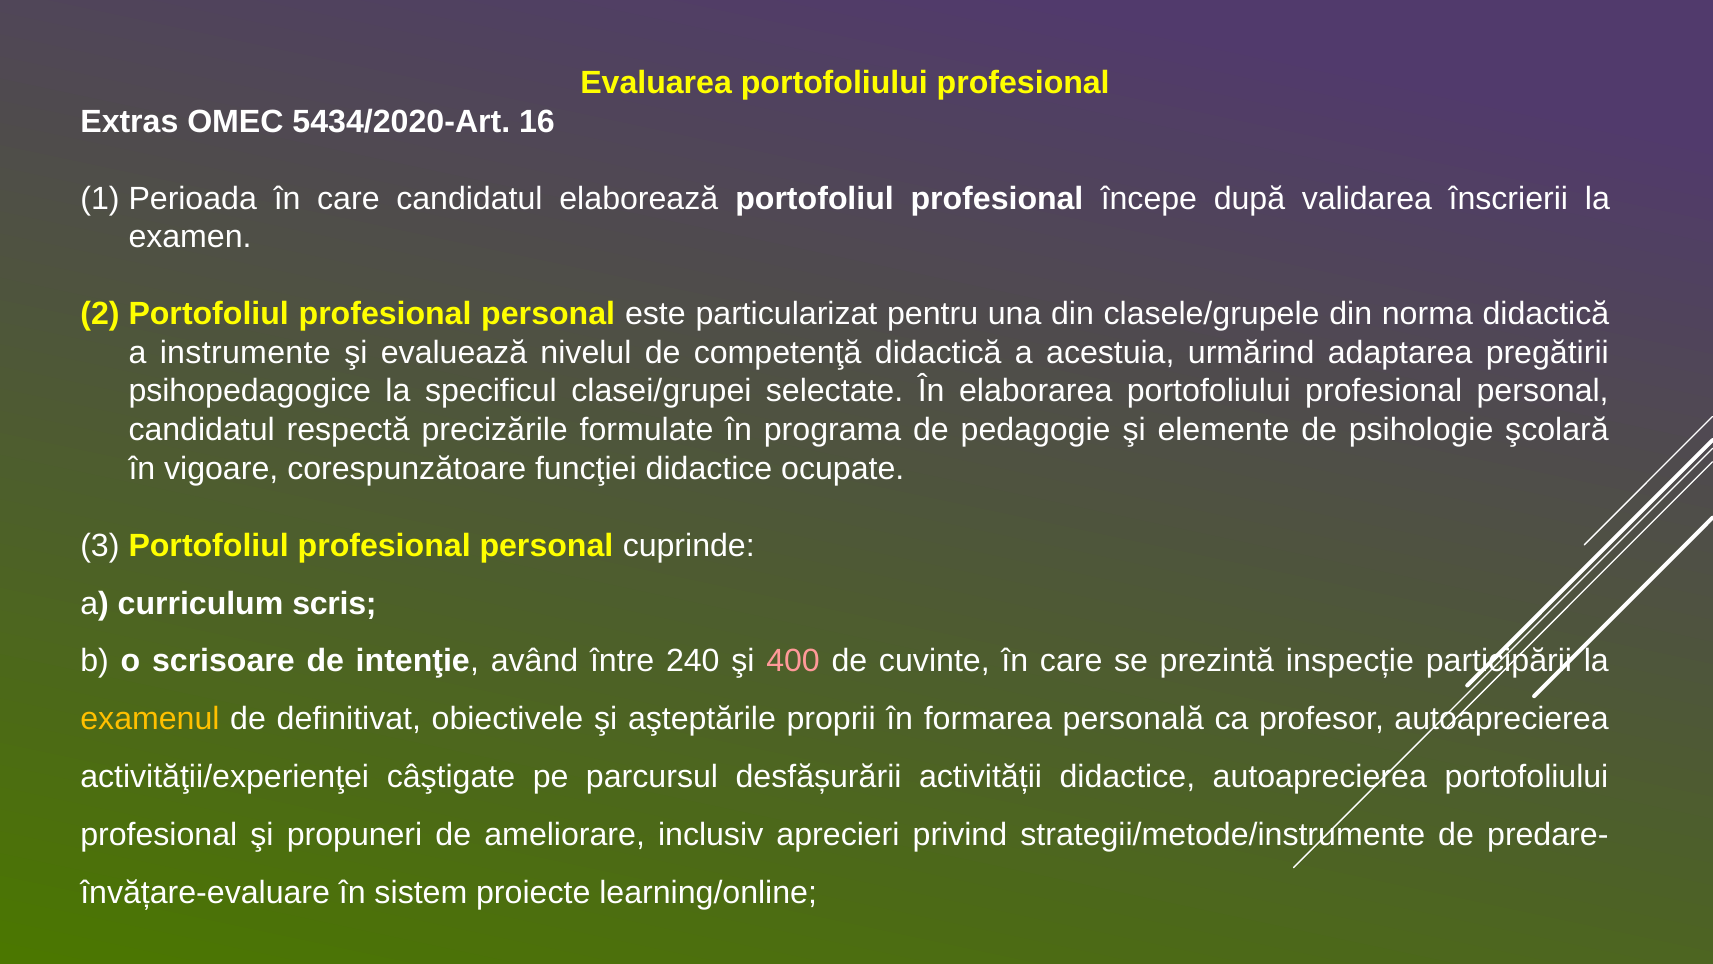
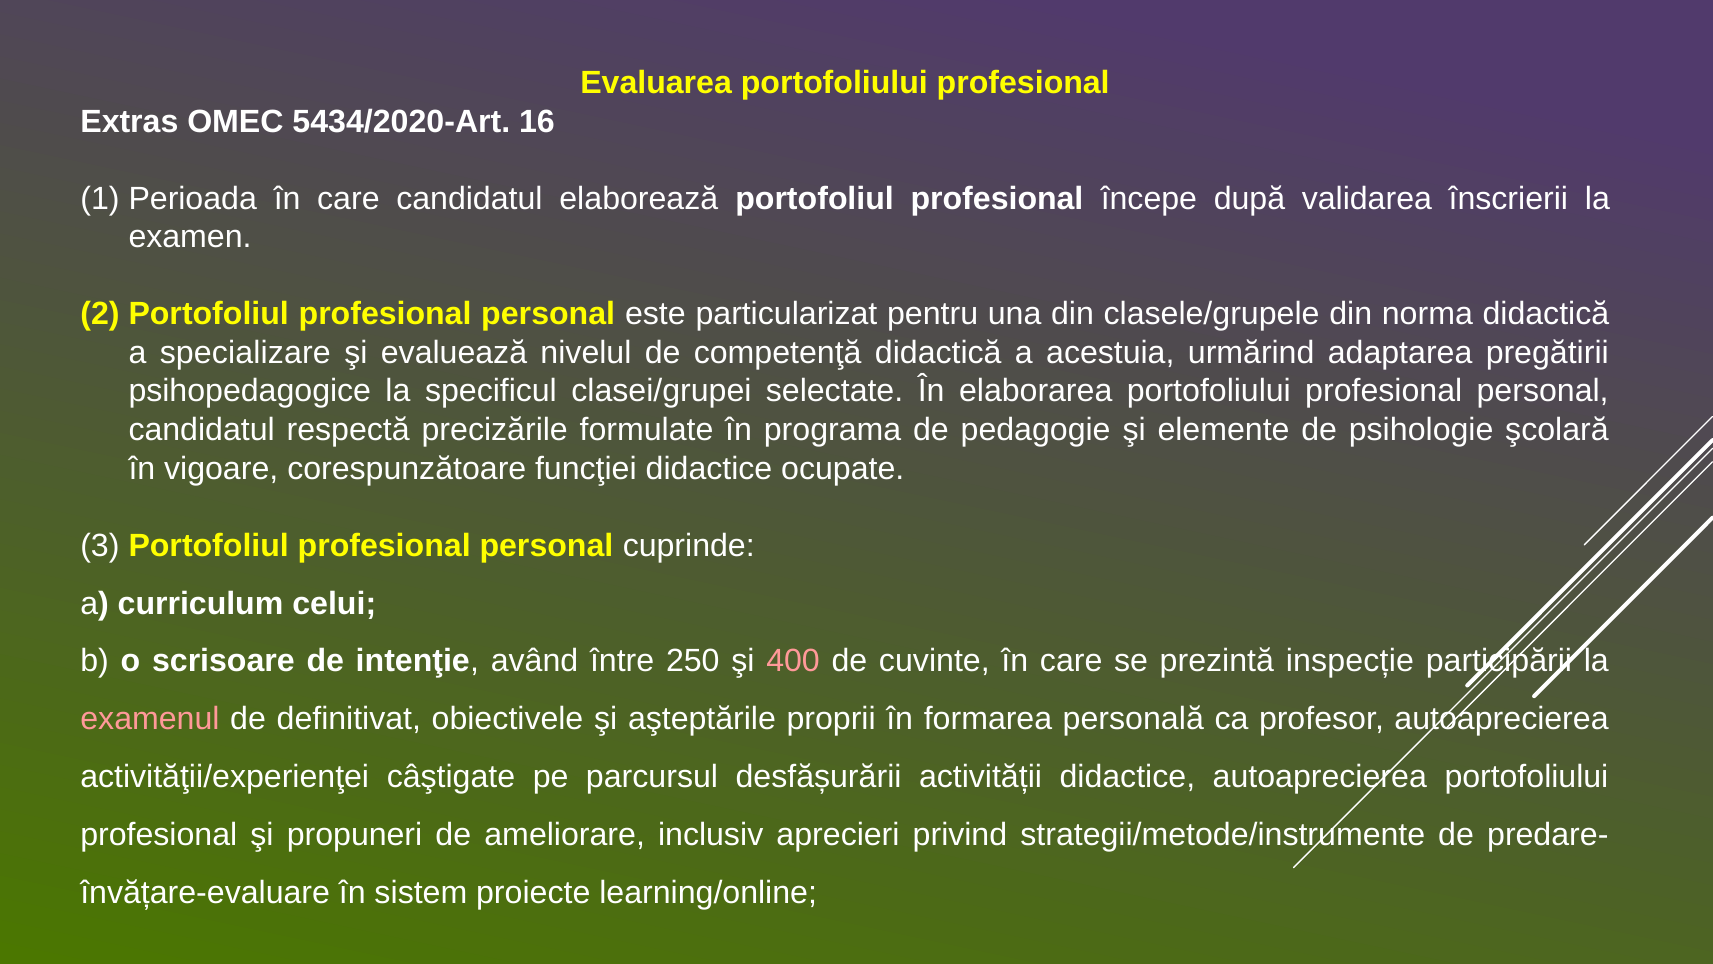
instrumente: instrumente -> specializare
scris: scris -> celui
240: 240 -> 250
examenul colour: yellow -> pink
